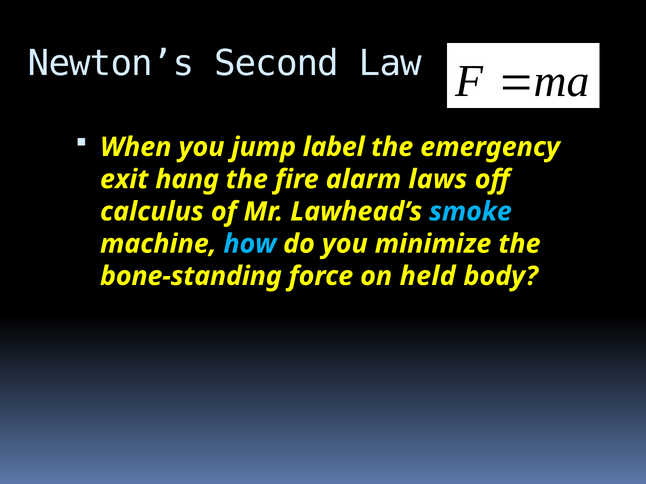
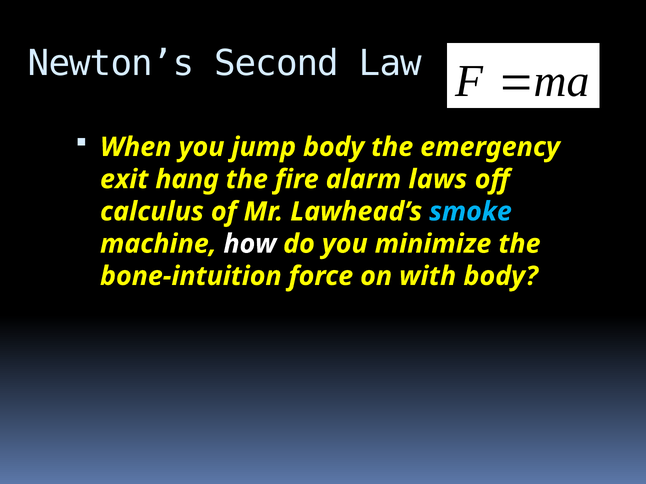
jump label: label -> body
how colour: light blue -> white
bone-standing: bone-standing -> bone-intuition
held: held -> with
